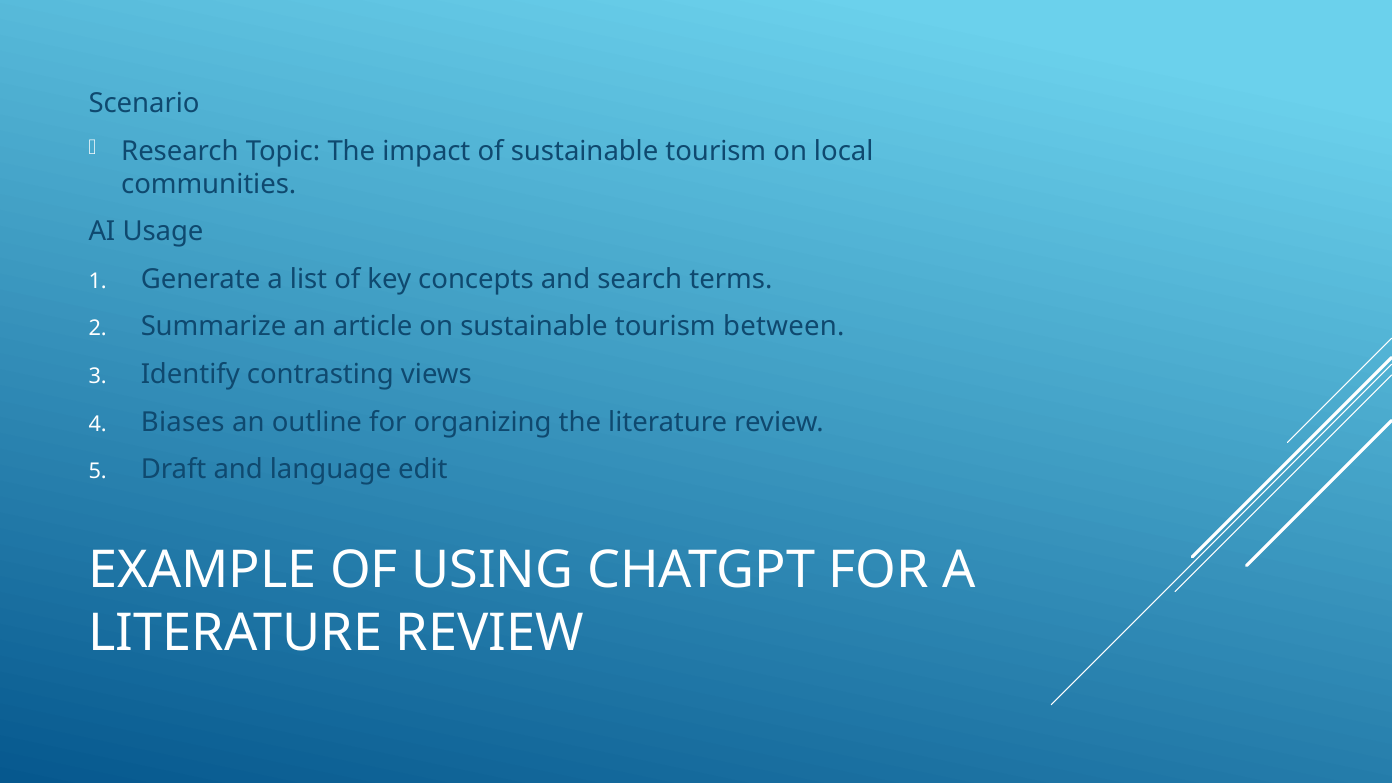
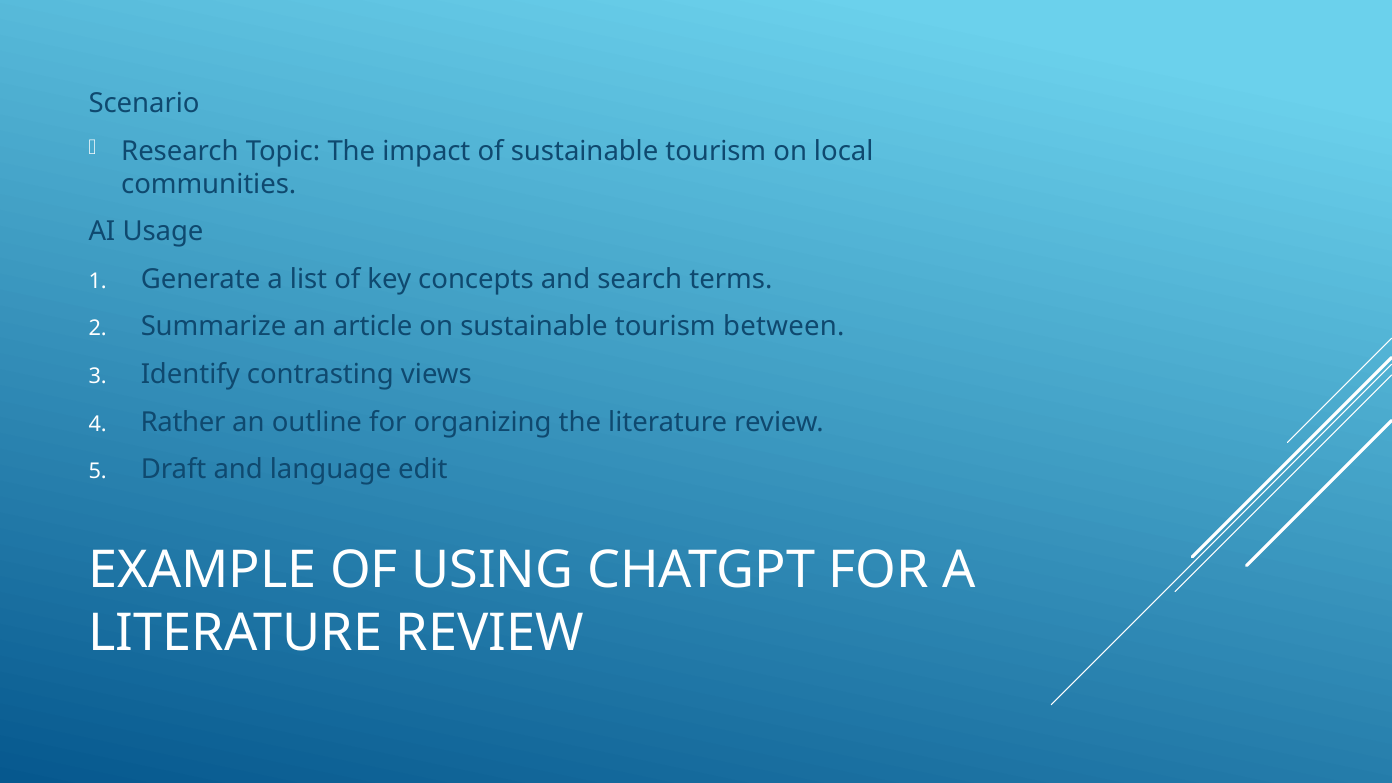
Biases: Biases -> Rather
